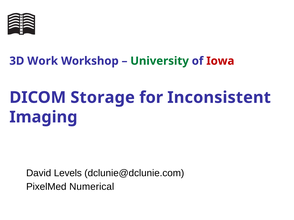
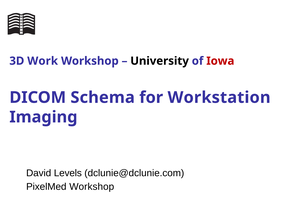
University colour: green -> black
Storage: Storage -> Schema
Inconsistent: Inconsistent -> Workstation
PixelMed Numerical: Numerical -> Workshop
